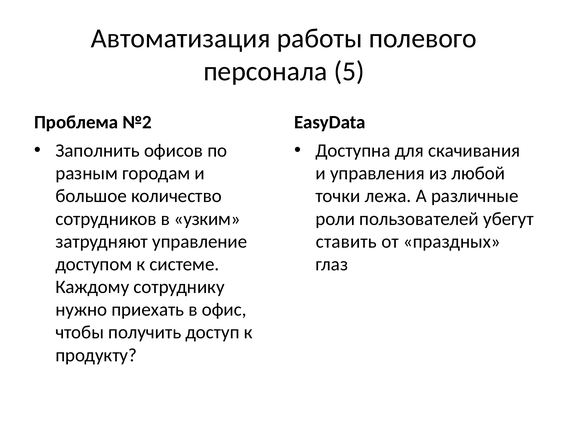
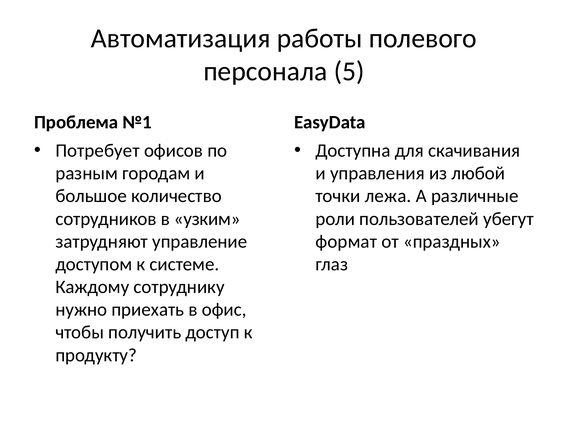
№2: №2 -> №1
Заполнить: Заполнить -> Потребует
ставить: ставить -> формат
